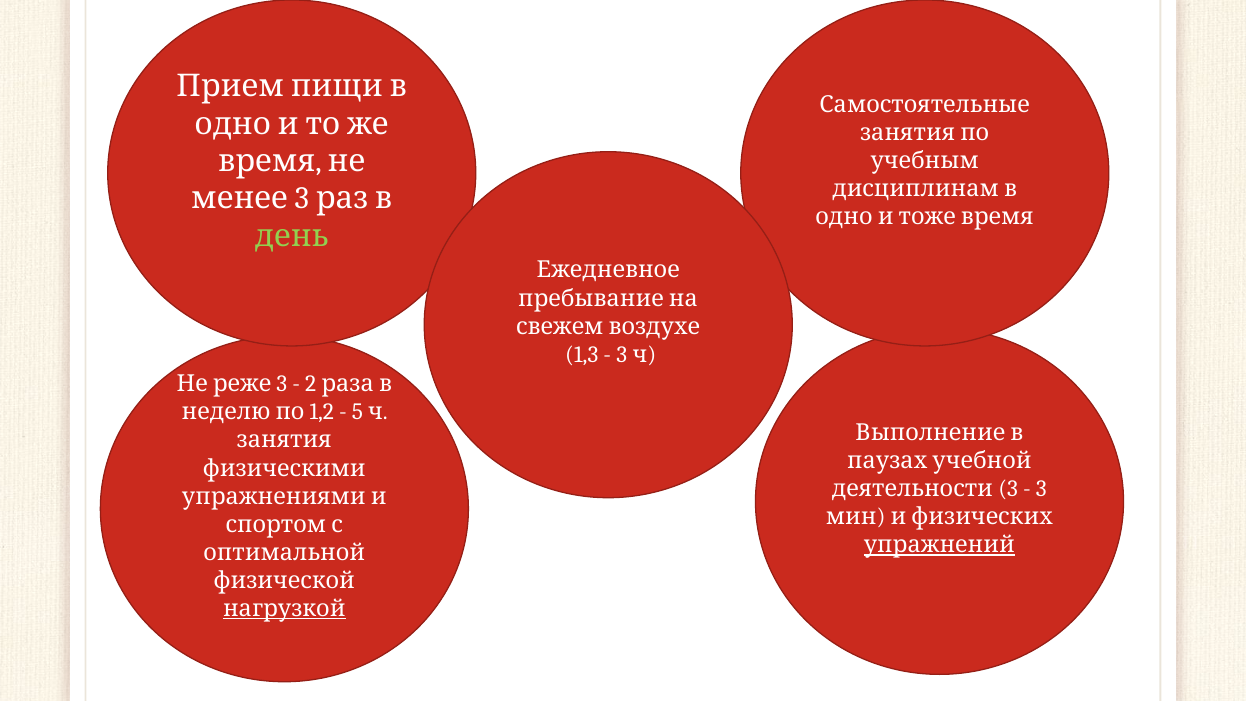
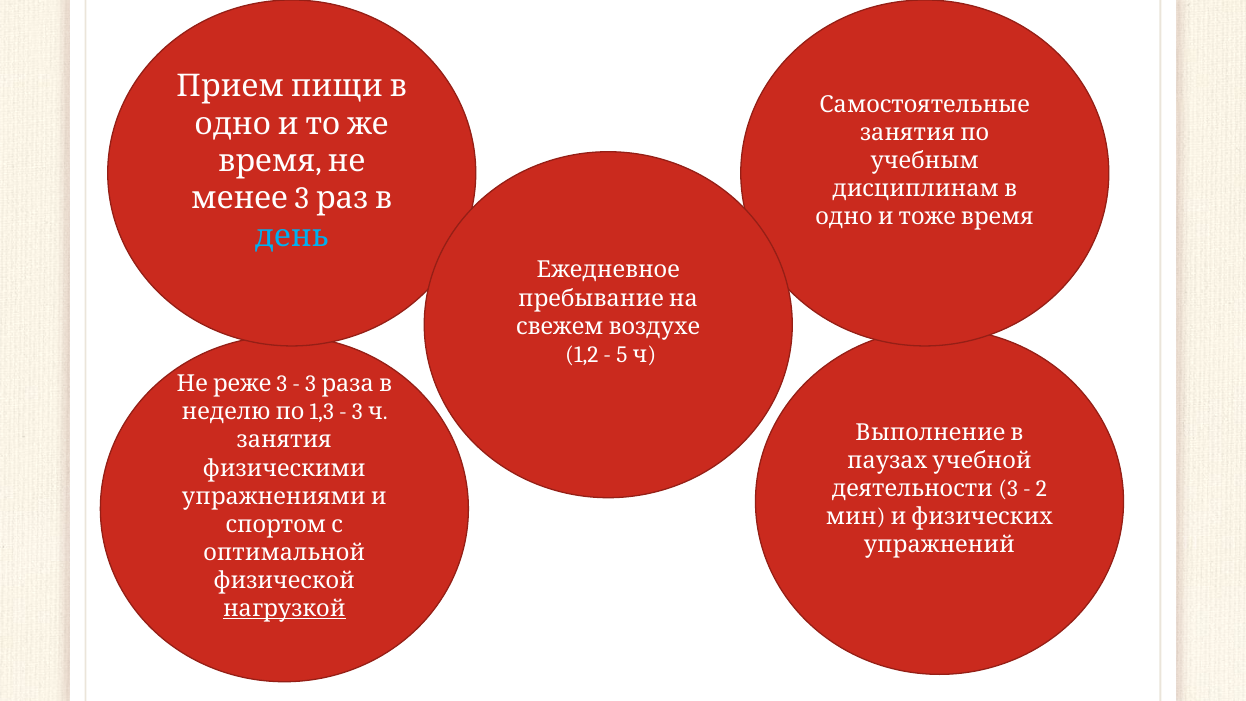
день colour: light green -> light blue
1,3: 1,3 -> 1,2
3 at (622, 354): 3 -> 5
2 at (311, 384): 2 -> 3
1,2: 1,2 -> 1,3
5 at (357, 412): 5 -> 3
3 at (1041, 489): 3 -> 2
упражнений underline: present -> none
